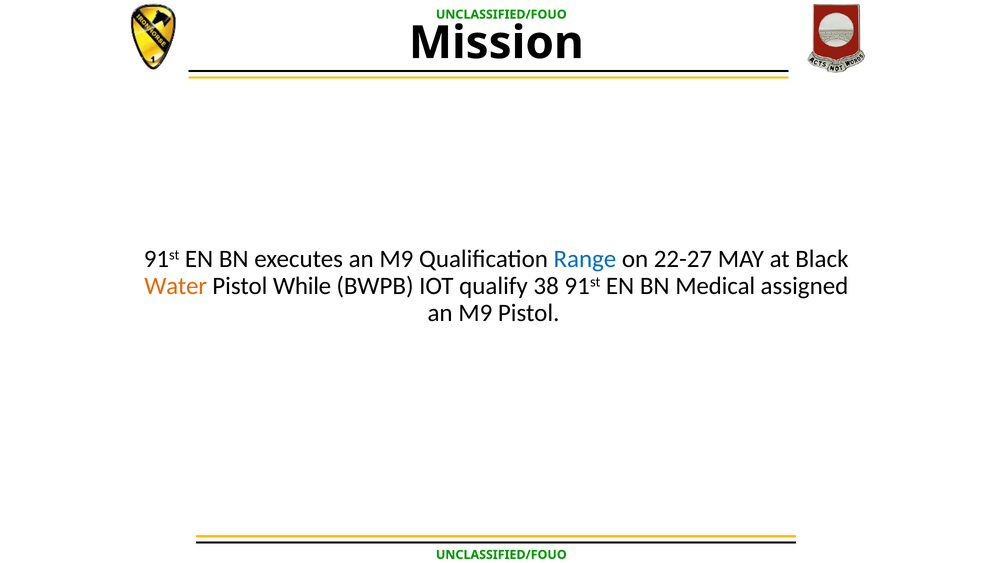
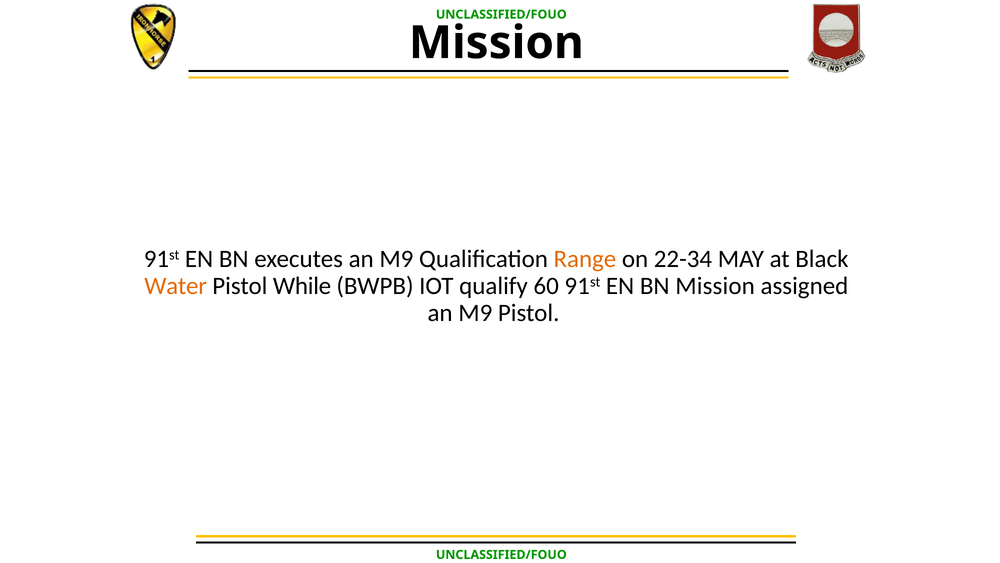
Range colour: blue -> orange
22-27: 22-27 -> 22-34
38: 38 -> 60
BN Medical: Medical -> Mission
